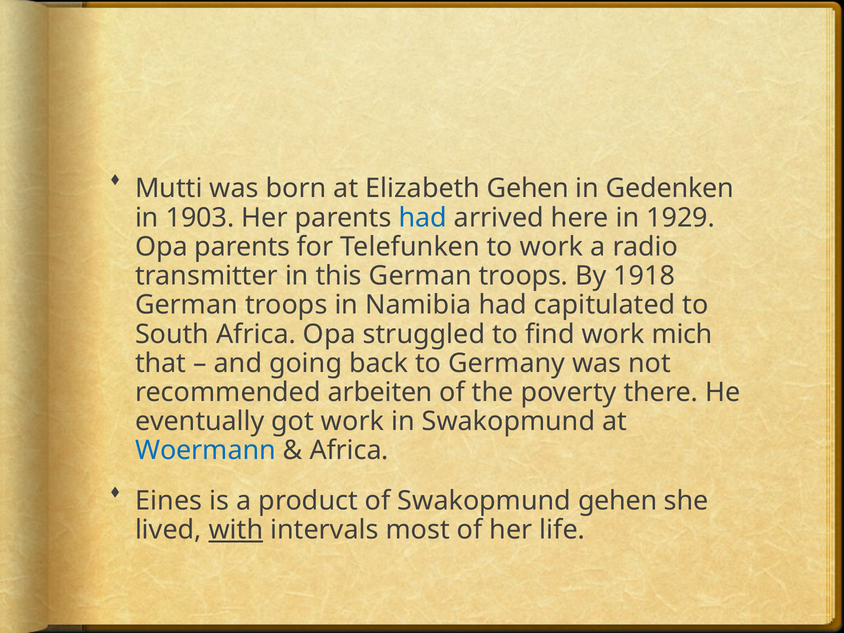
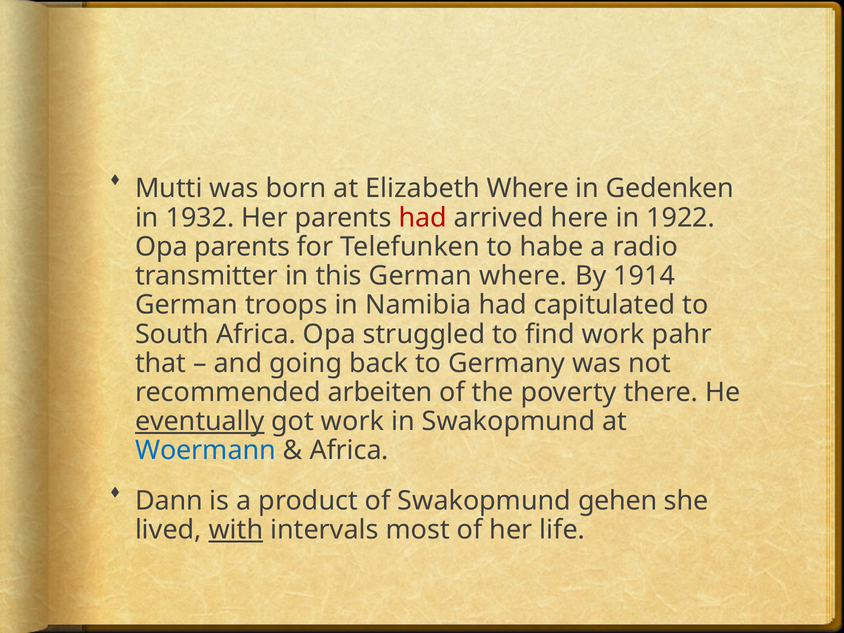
Elizabeth Gehen: Gehen -> Where
1903: 1903 -> 1932
had at (423, 218) colour: blue -> red
1929: 1929 -> 1922
to work: work -> habe
this German troops: troops -> where
1918: 1918 -> 1914
mich: mich -> pahr
eventually underline: none -> present
Eines: Eines -> Dann
